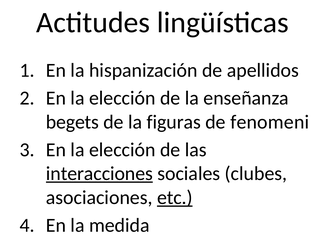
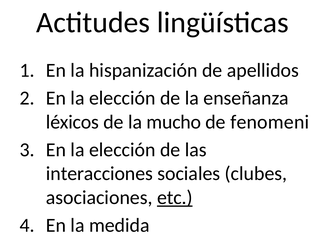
begets: begets -> léxicos
figuras: figuras -> mucho
interacciones underline: present -> none
